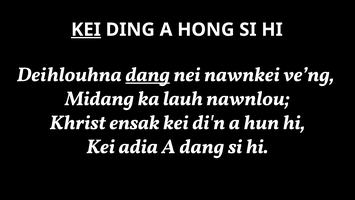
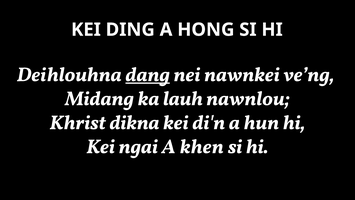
KEI at (86, 30) underline: present -> none
ensak: ensak -> dikna
adia: adia -> ngai
A dang: dang -> khen
